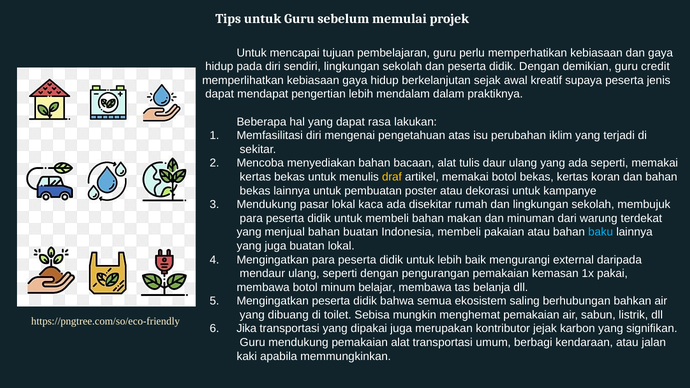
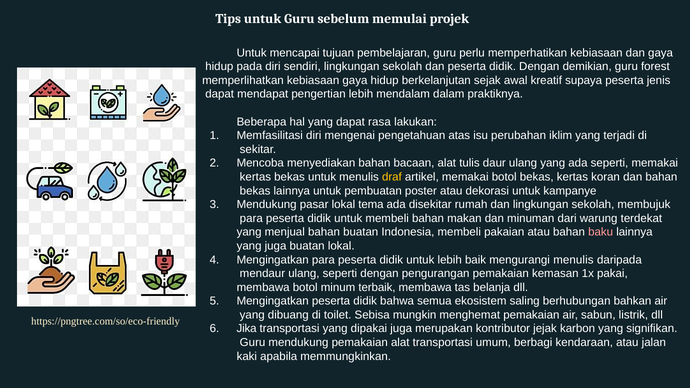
credit: credit -> forest
kaca: kaca -> tema
baku colour: light blue -> pink
mengurangi external: external -> menulis
belajar: belajar -> terbaik
